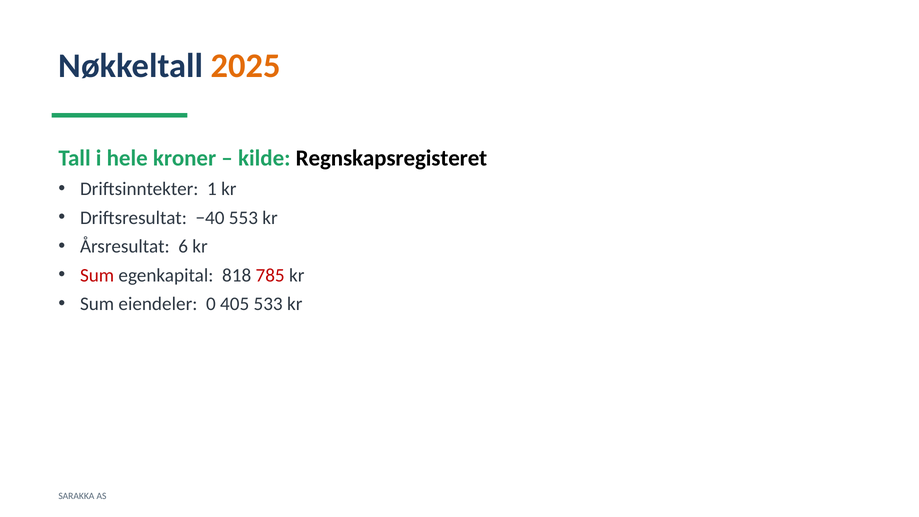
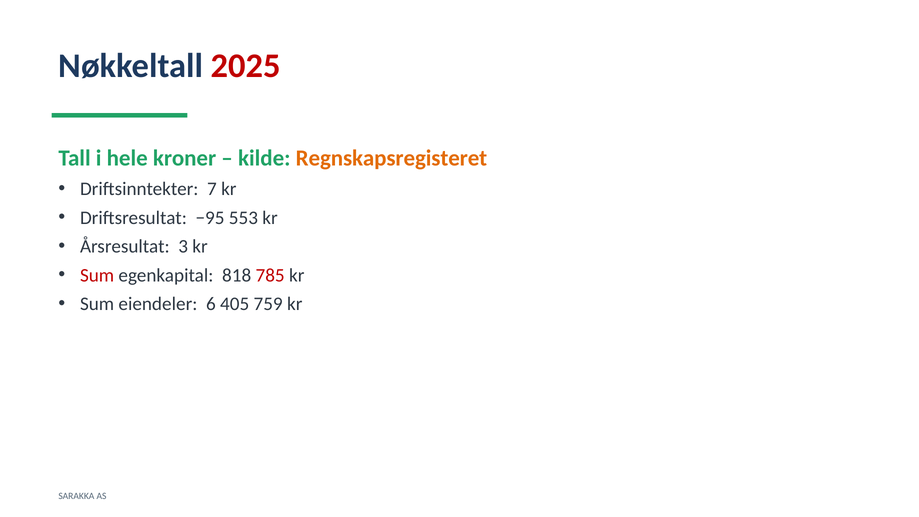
2025 colour: orange -> red
Regnskapsregisteret colour: black -> orange
1: 1 -> 7
−40: −40 -> −95
6: 6 -> 3
0: 0 -> 6
533: 533 -> 759
